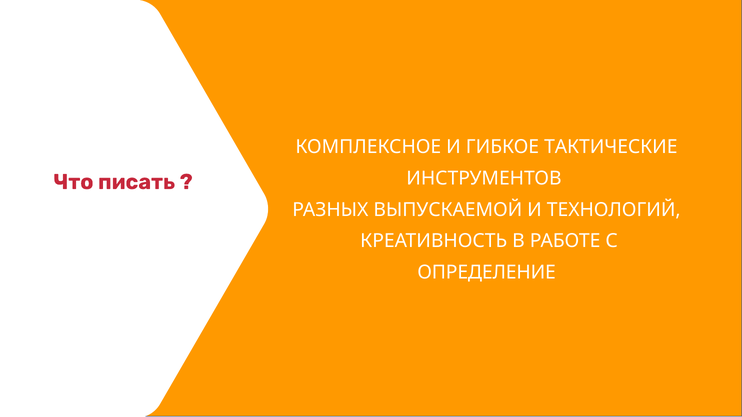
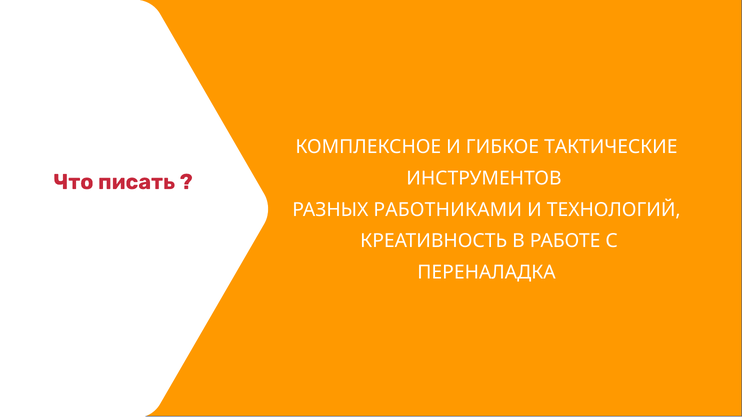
ВЫПУСКАЕМОЙ: ВЫПУСКАЕМОЙ -> РАБОТНИКАМИ
ОПРЕДЕЛЕНИЕ: ОПРЕДЕЛЕНИЕ -> ПЕРЕНАЛАДКА
